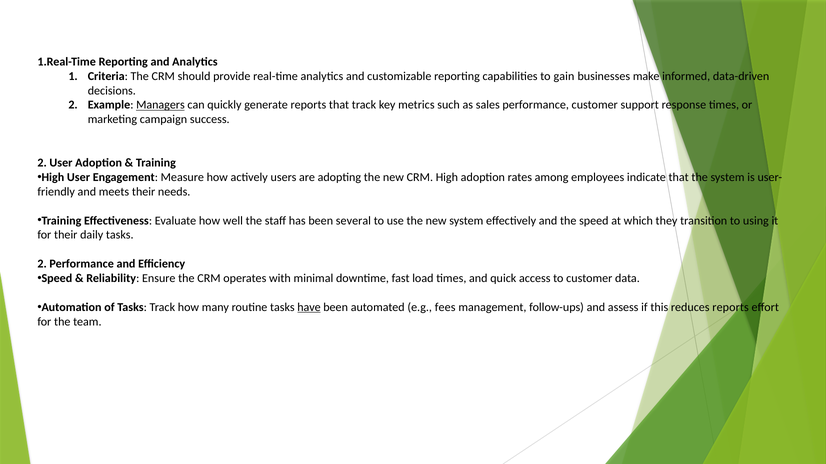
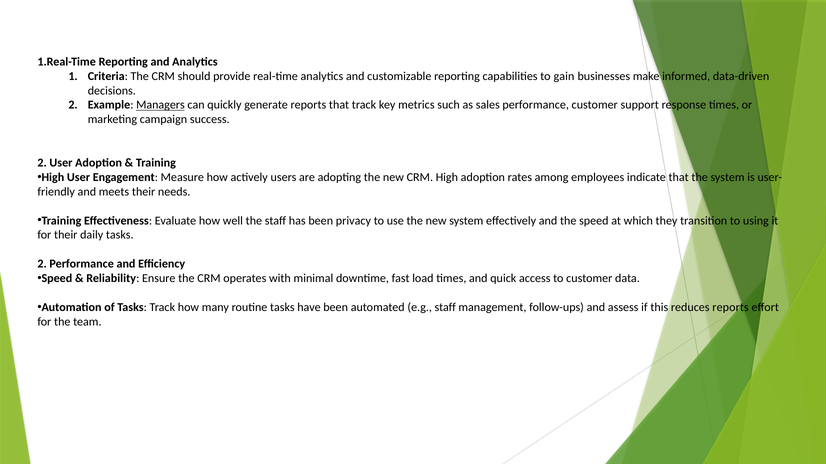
several: several -> privacy
have underline: present -> none
e.g fees: fees -> staff
